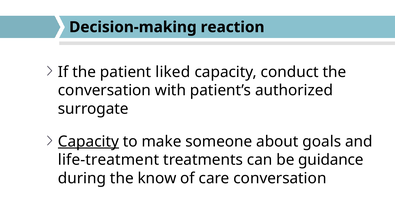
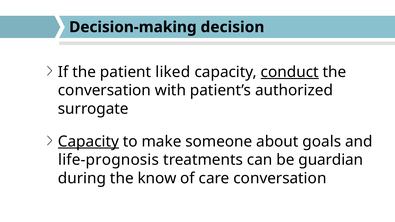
reaction: reaction -> decision
conduct underline: none -> present
life-treatment: life-treatment -> life-prognosis
guidance: guidance -> guardian
